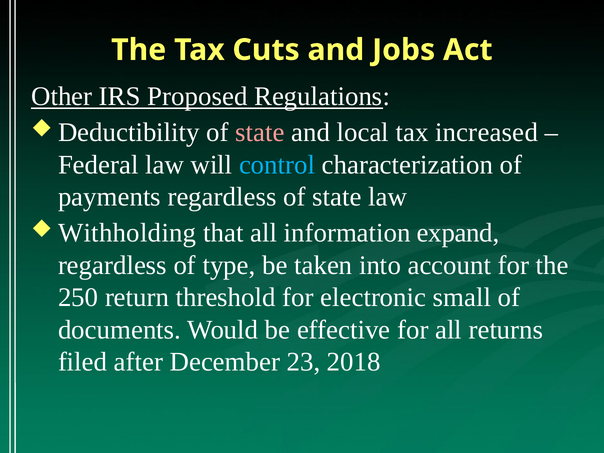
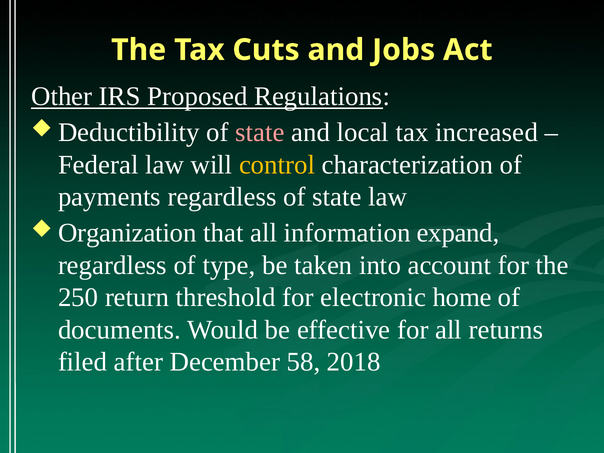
control colour: light blue -> yellow
Withholding: Withholding -> Organization
small: small -> home
23: 23 -> 58
